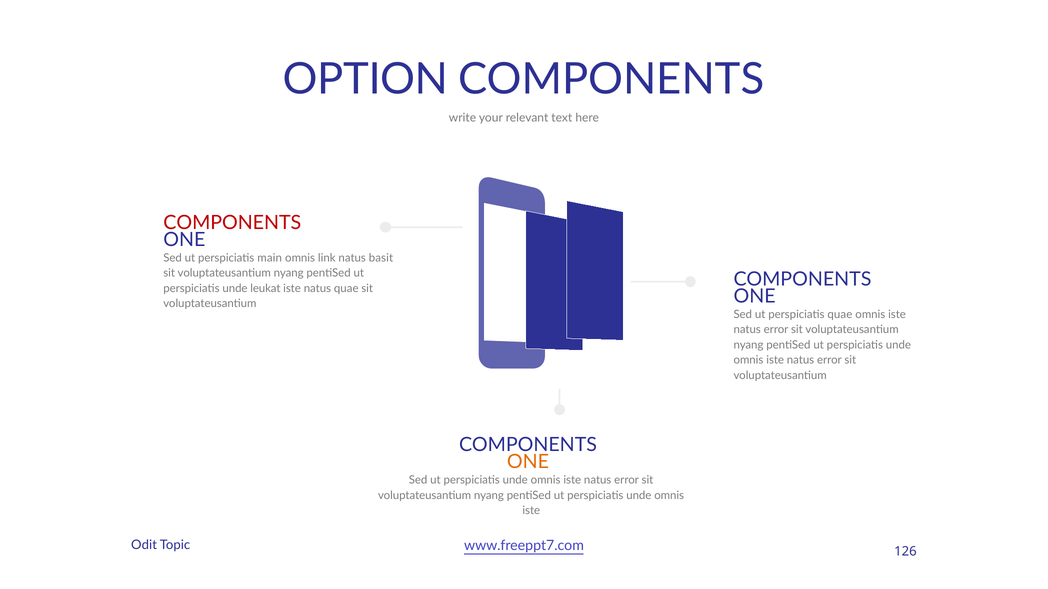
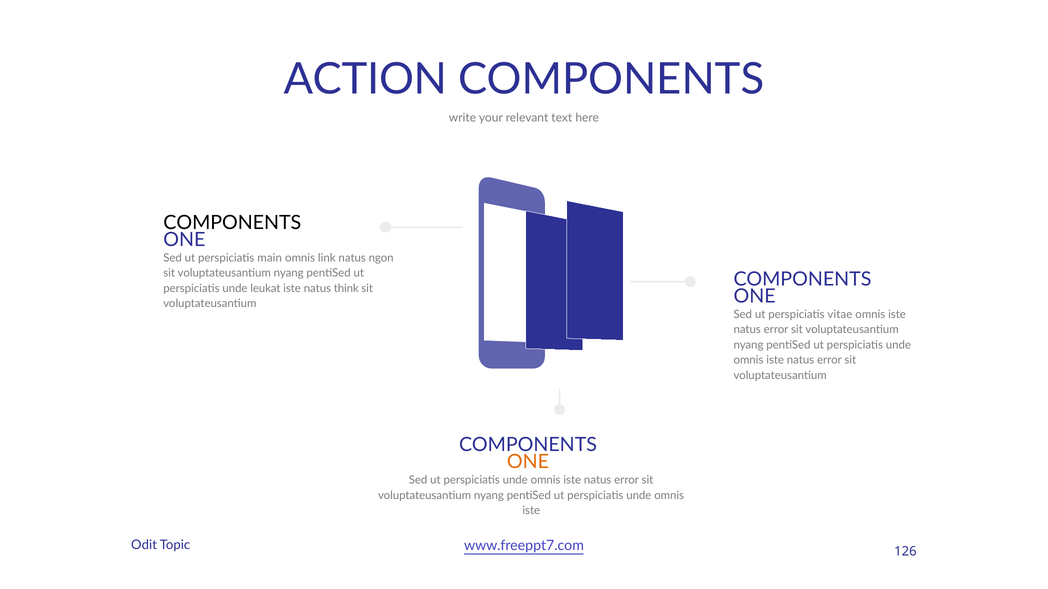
OPTION: OPTION -> ACTION
COMPONENTS at (232, 223) colour: red -> black
basit: basit -> ngon
natus quae: quae -> think
perspiciatis quae: quae -> vitae
